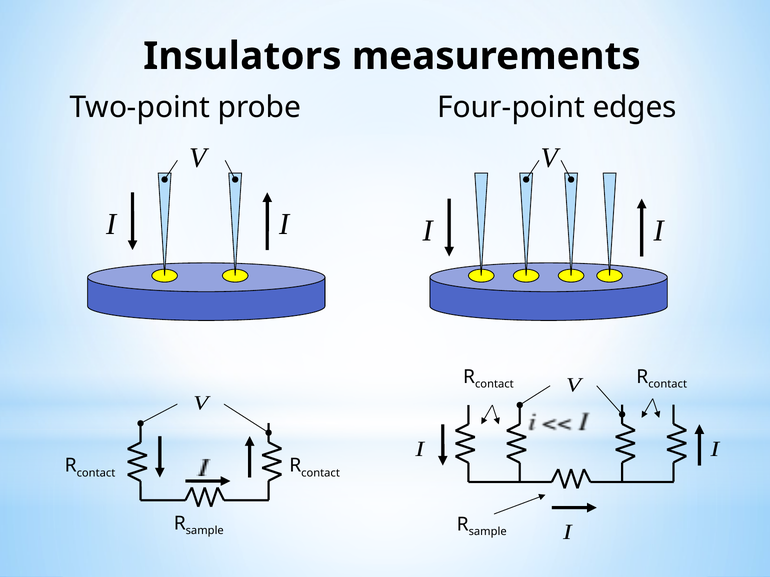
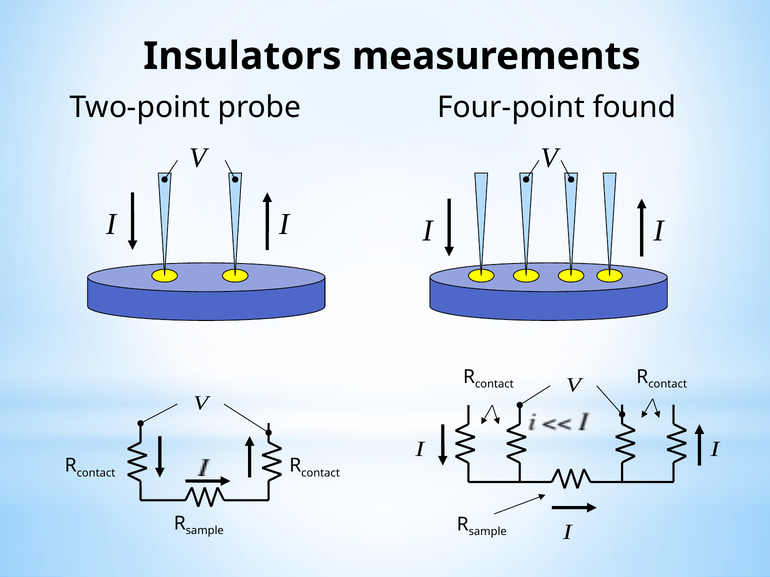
edges: edges -> found
